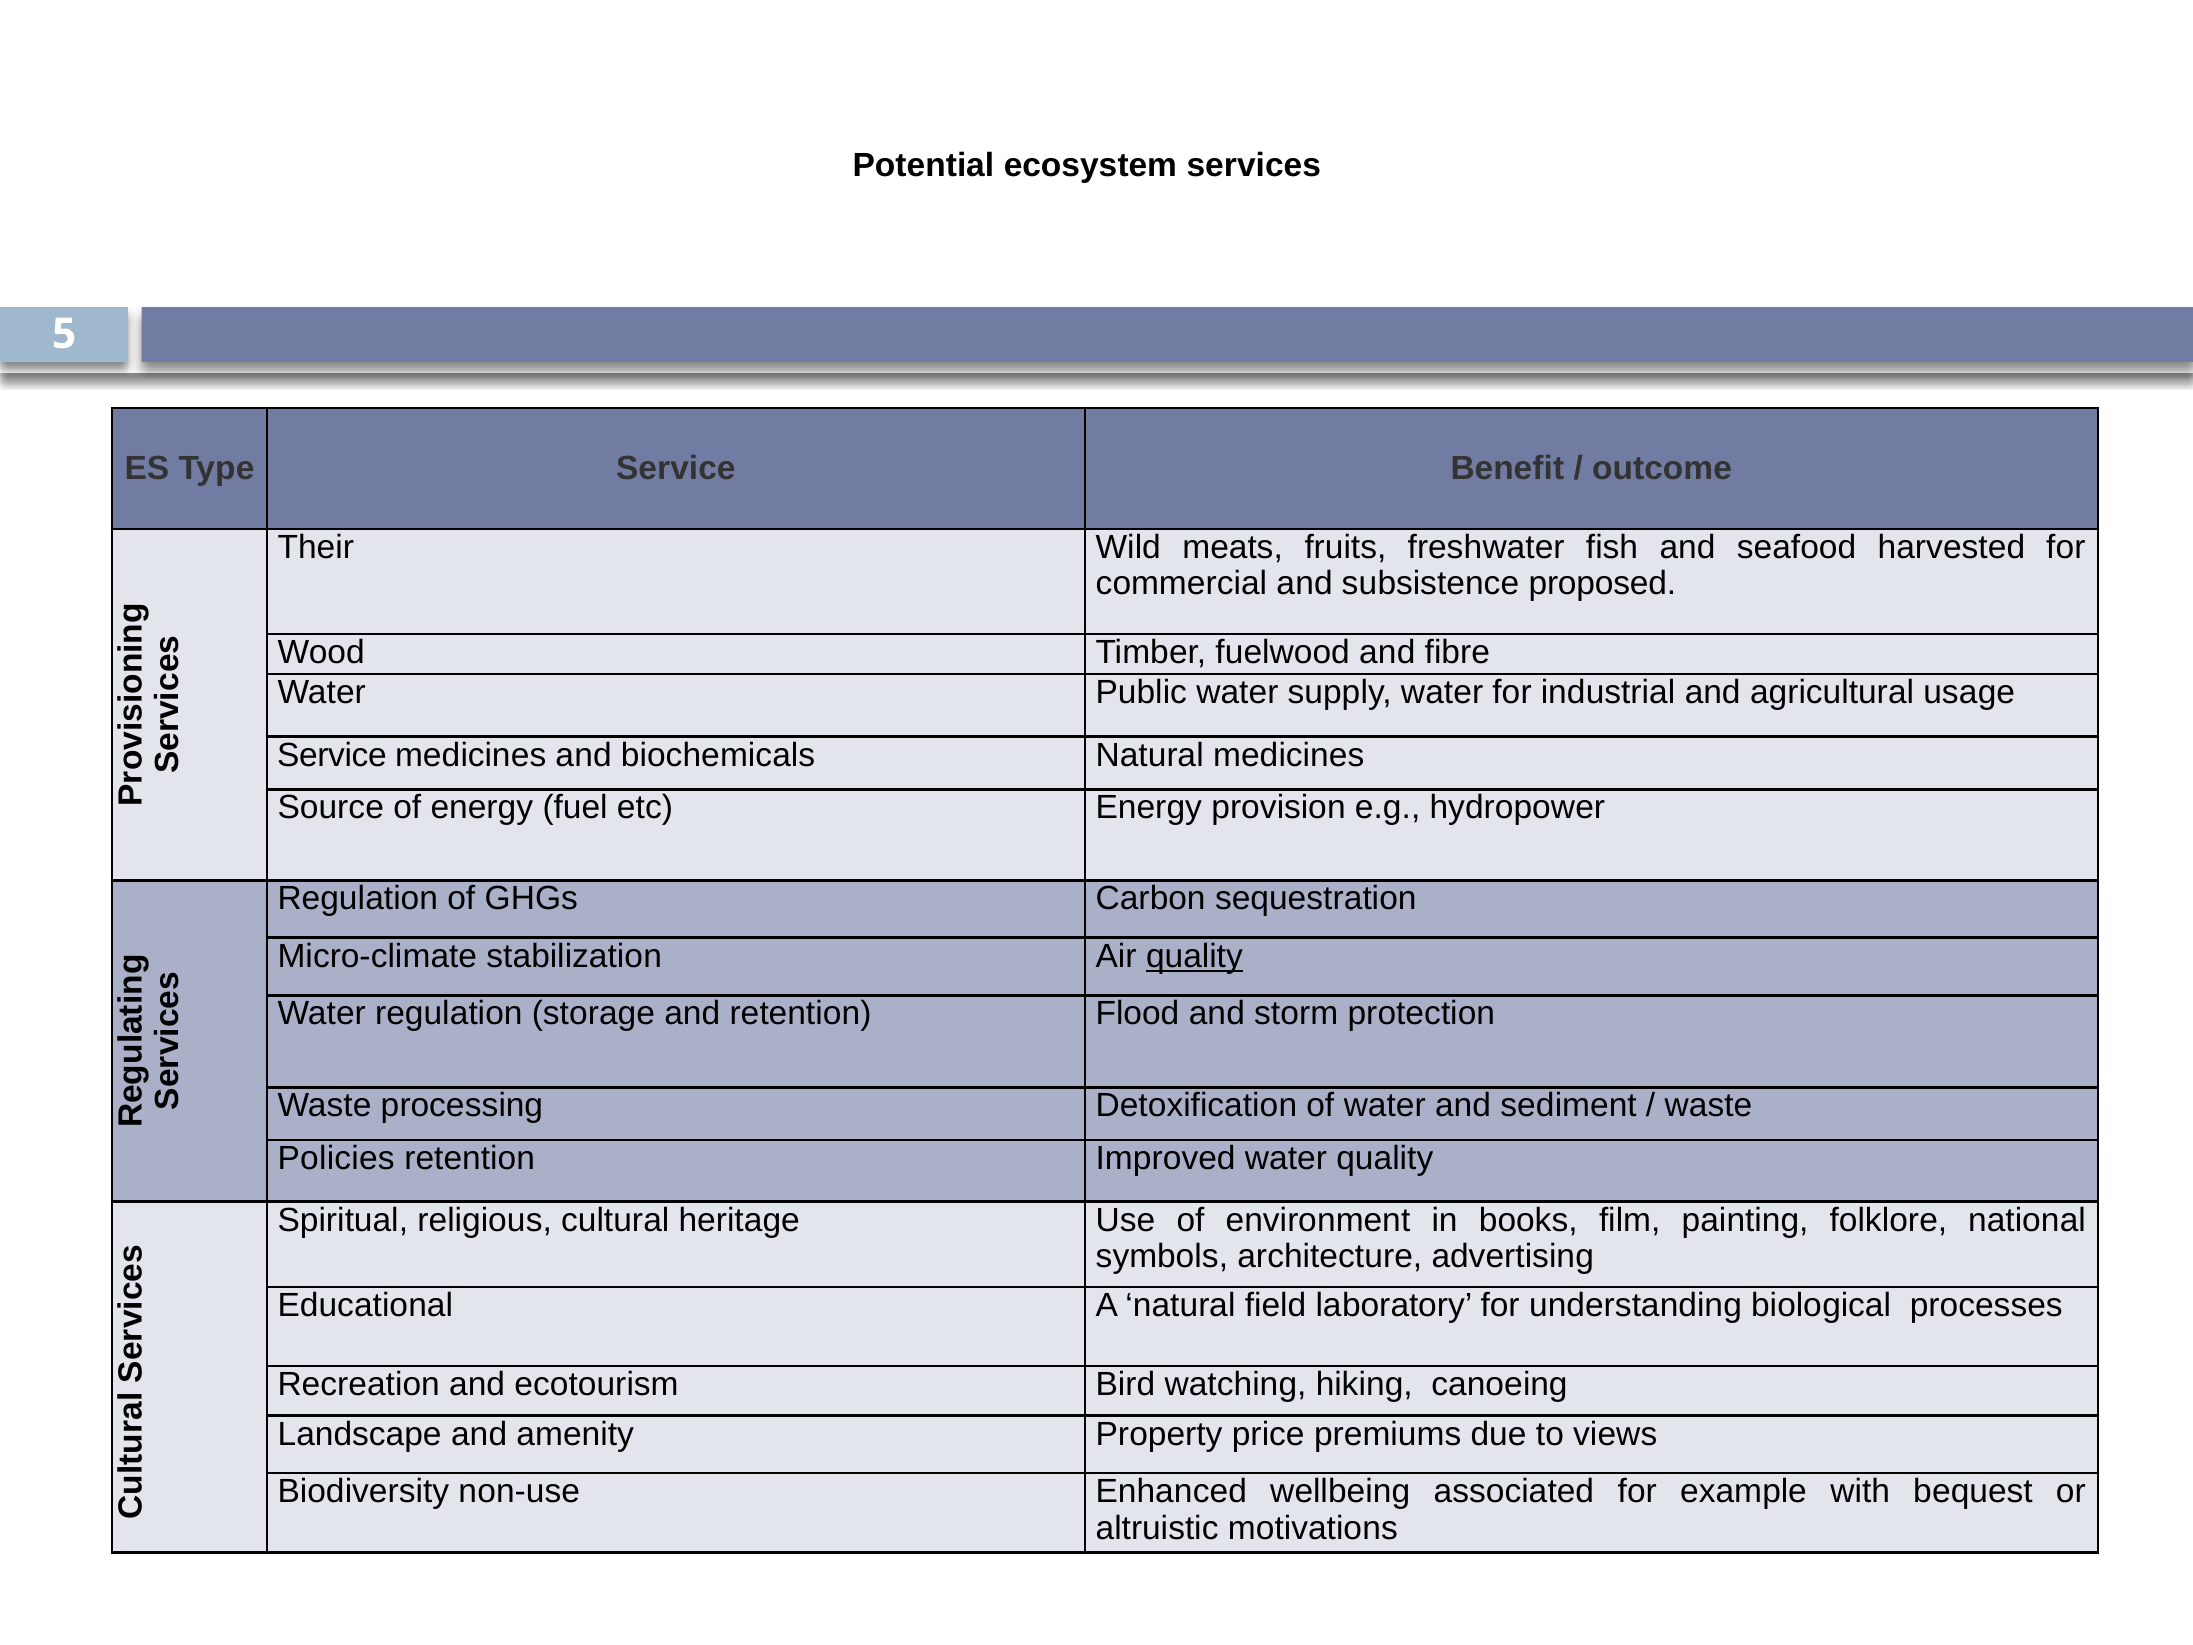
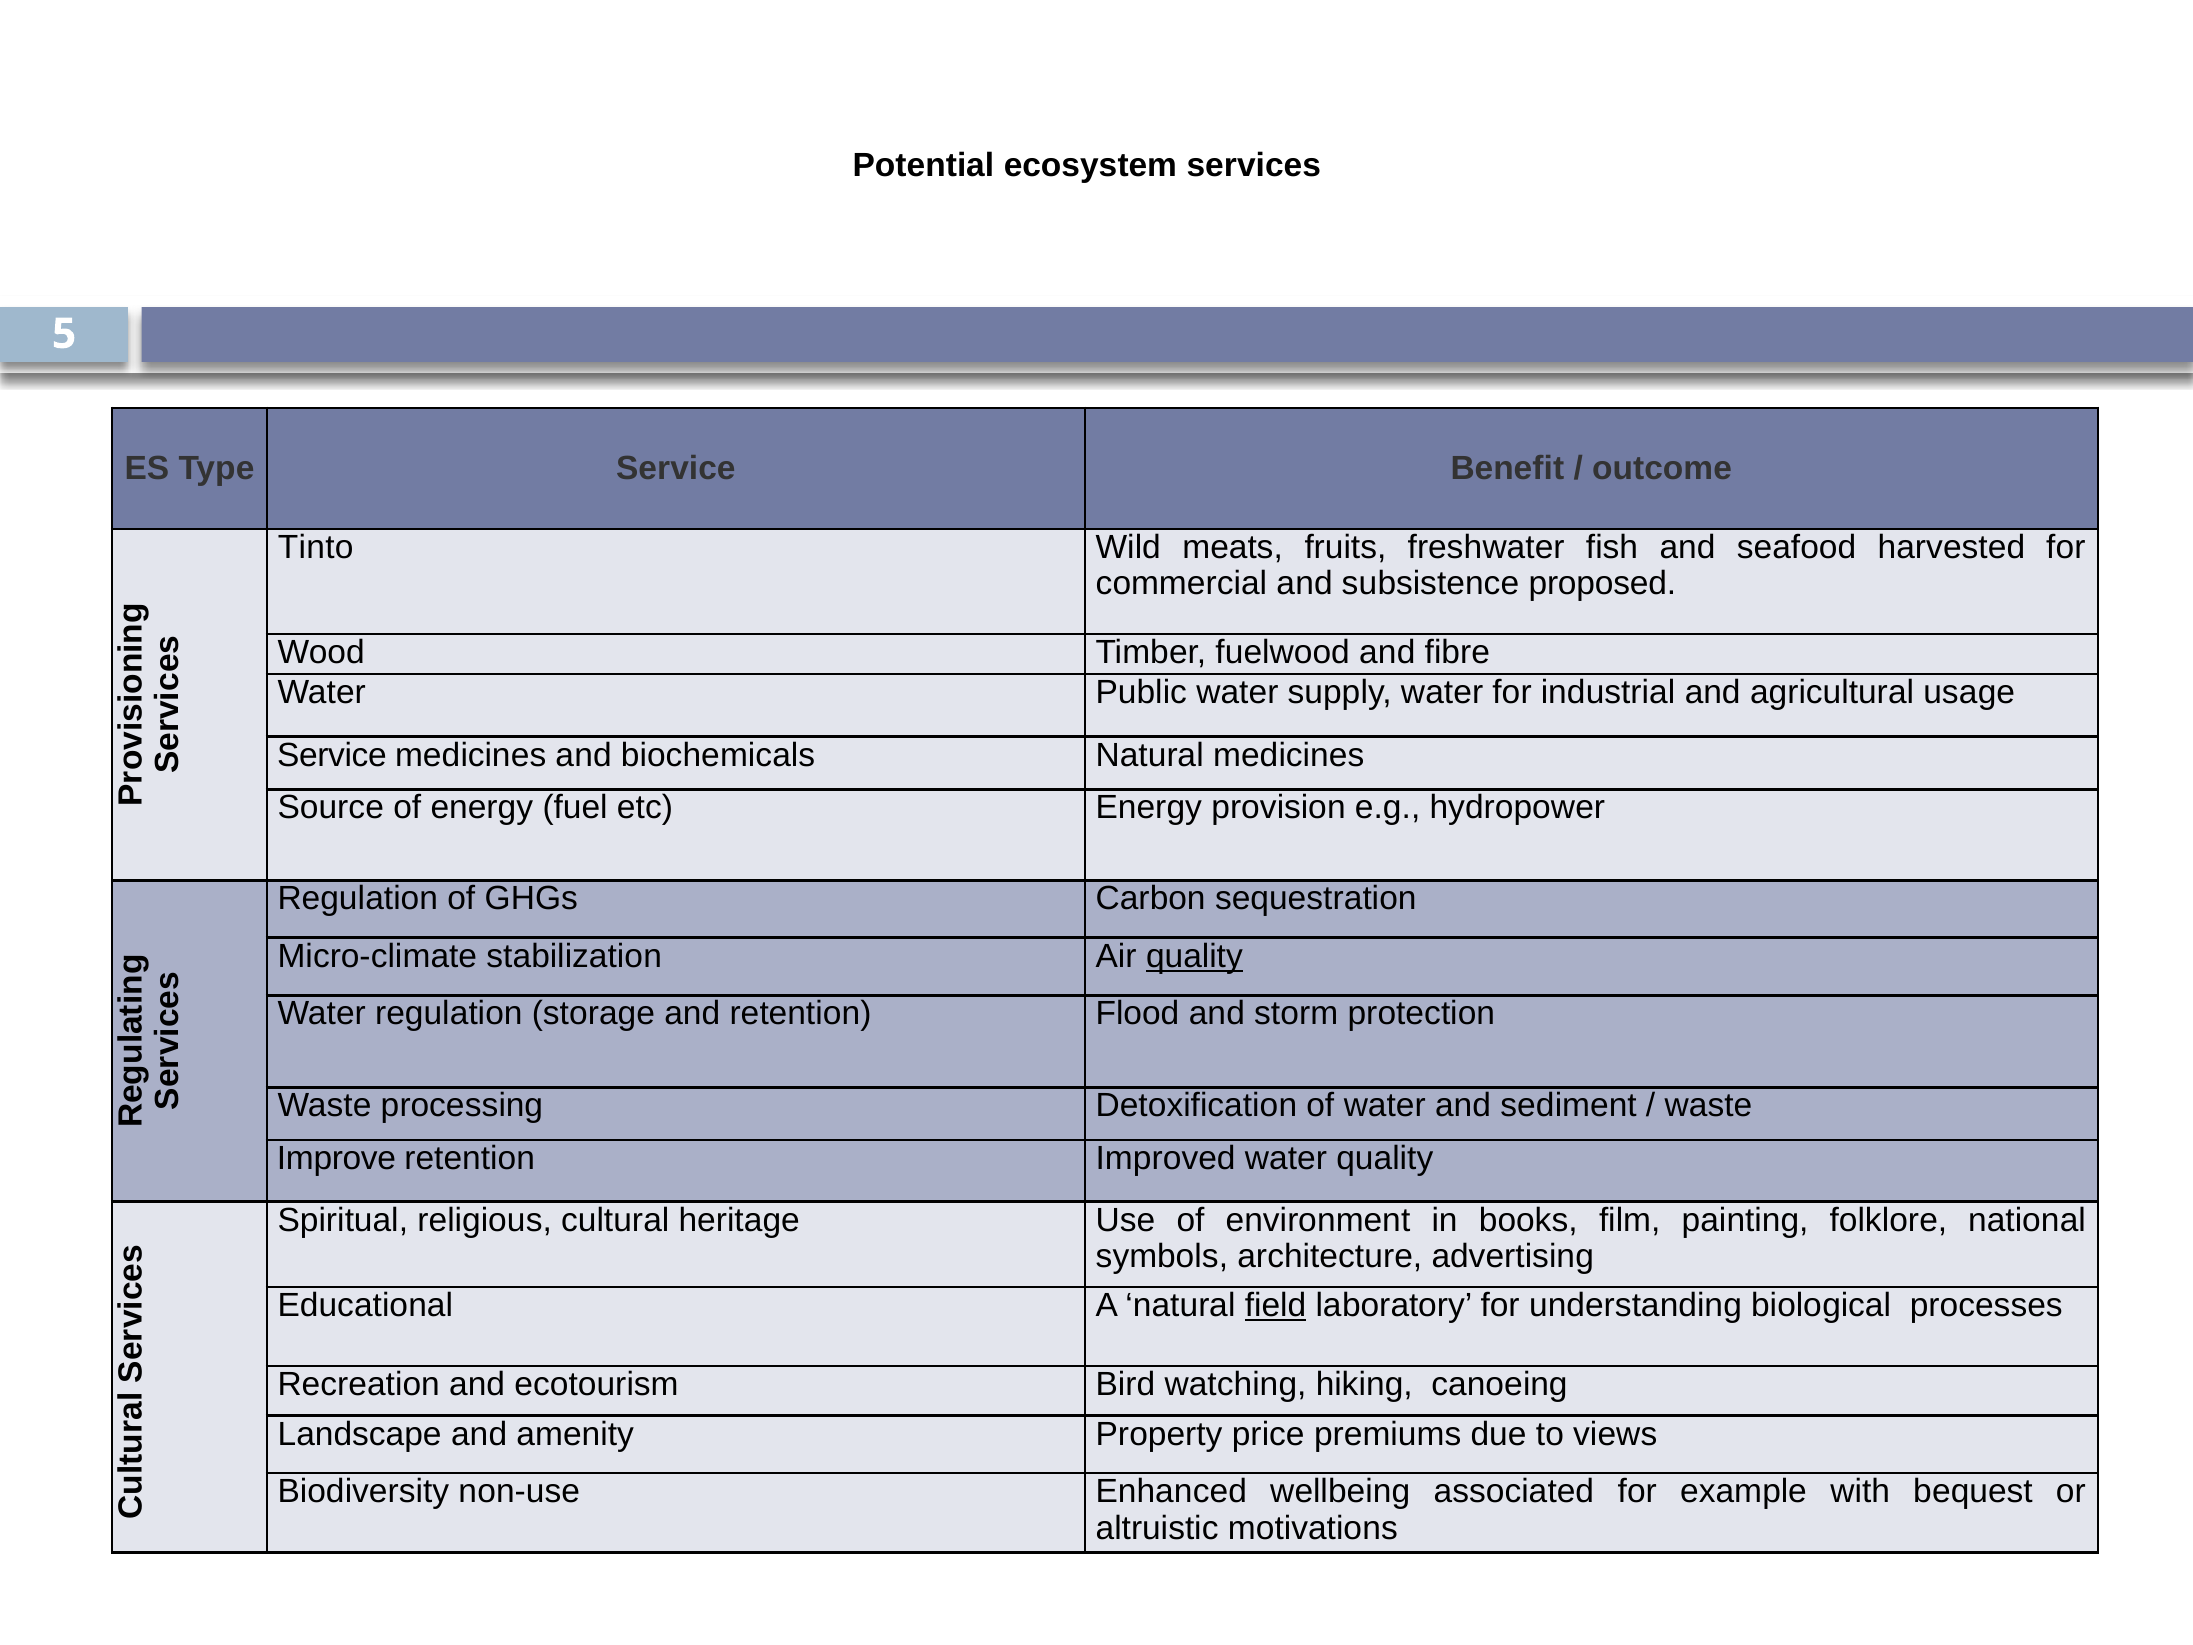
Their: Their -> Tinto
Policies: Policies -> Improve
field underline: none -> present
